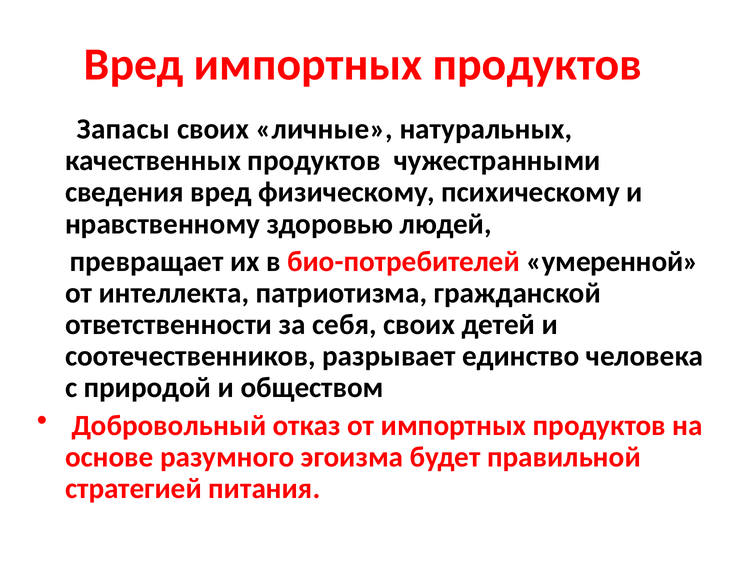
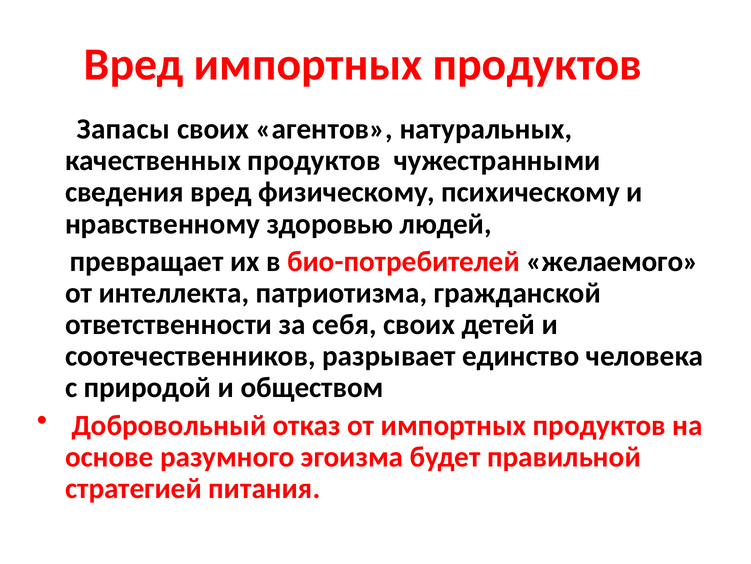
личные: личные -> агентов
умеренной: умеренной -> желаемого
